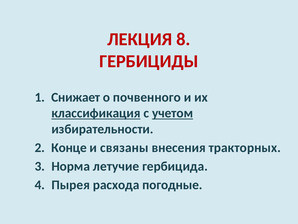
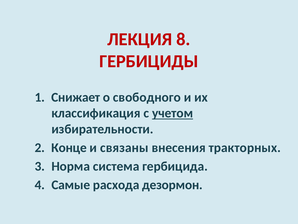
почвенного: почвенного -> свободного
классификация underline: present -> none
летучие: летучие -> система
Пырея: Пырея -> Самые
погодные: погодные -> дезормон
